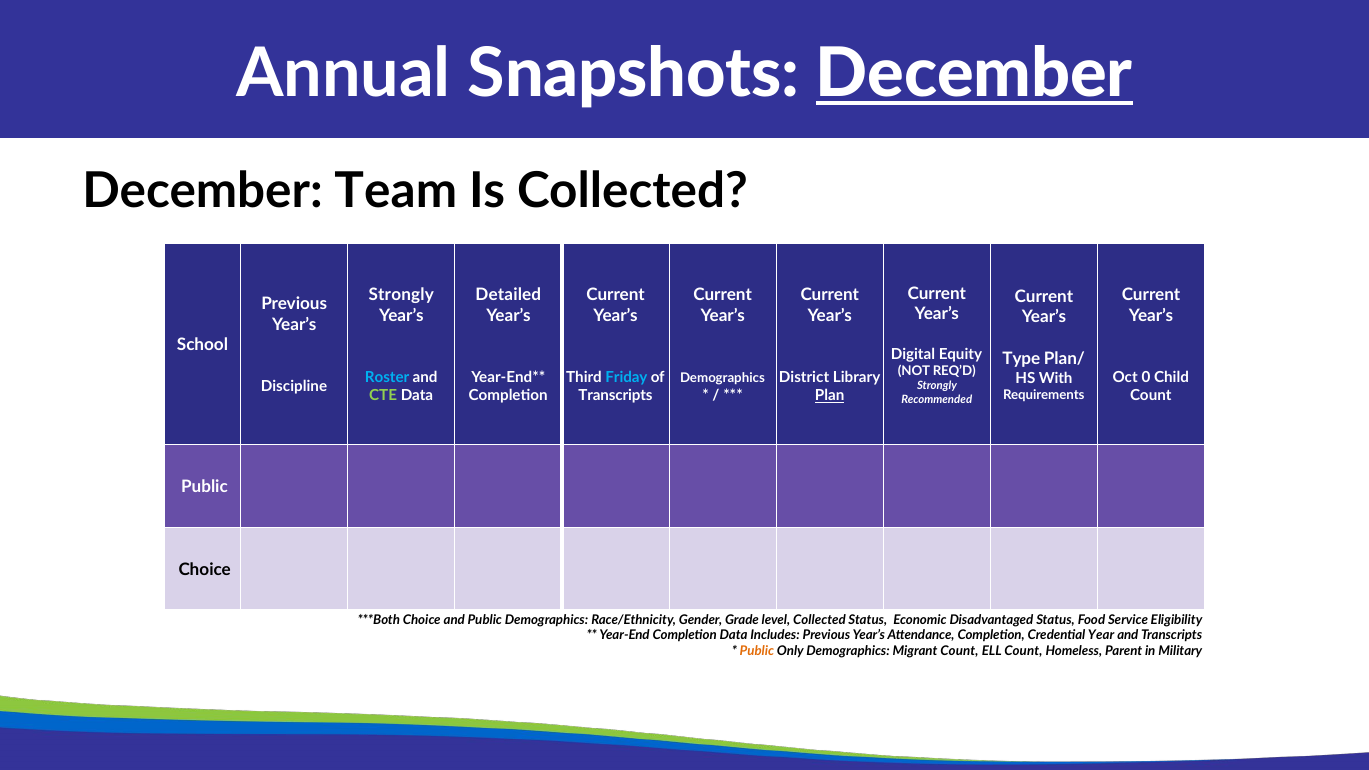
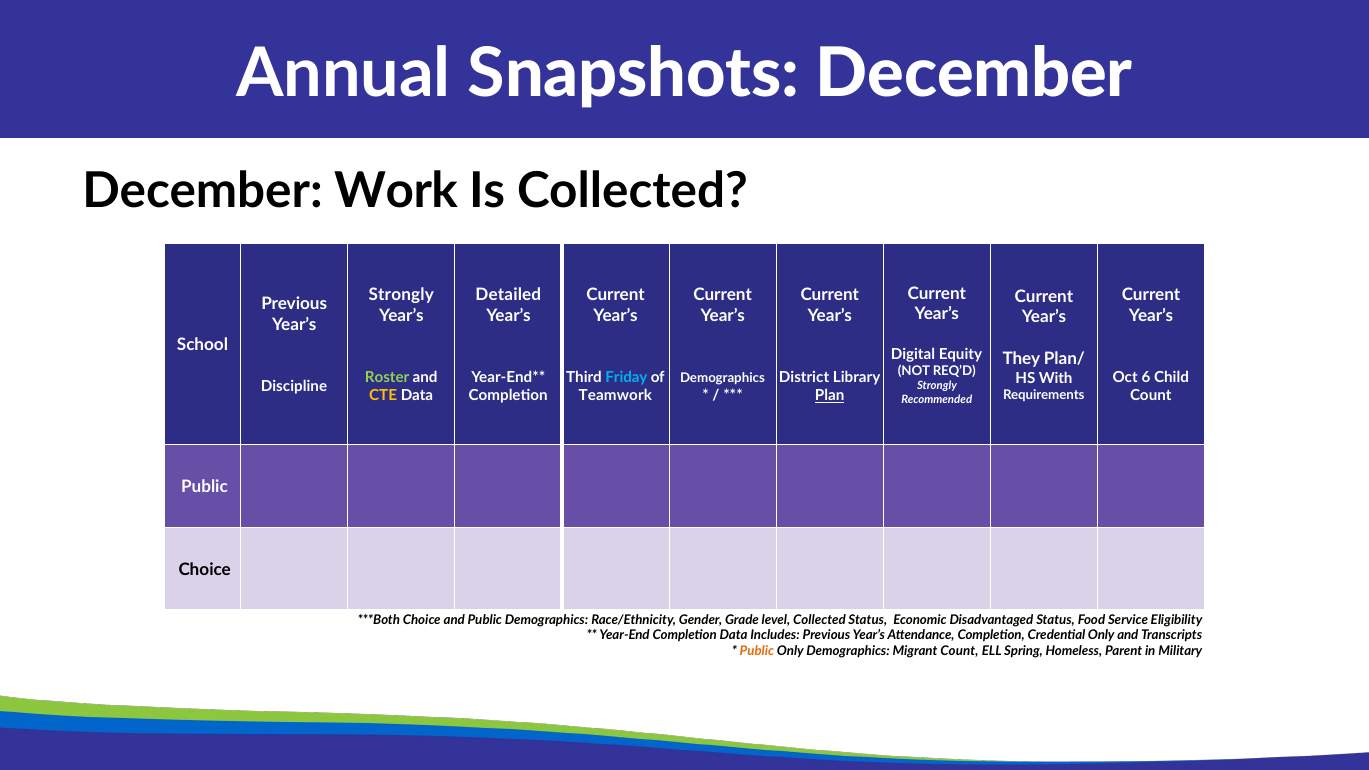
December at (974, 74) underline: present -> none
Team: Team -> Work
Type: Type -> They
Roster colour: light blue -> light green
0: 0 -> 6
CTE colour: light green -> yellow
Transcripts at (615, 396): Transcripts -> Teamwork
Credential Year: Year -> Only
ELL Count: Count -> Spring
